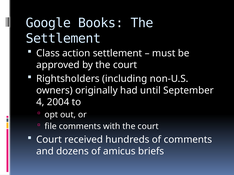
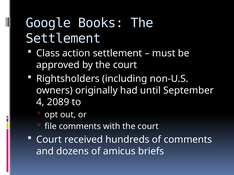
2004: 2004 -> 2089
